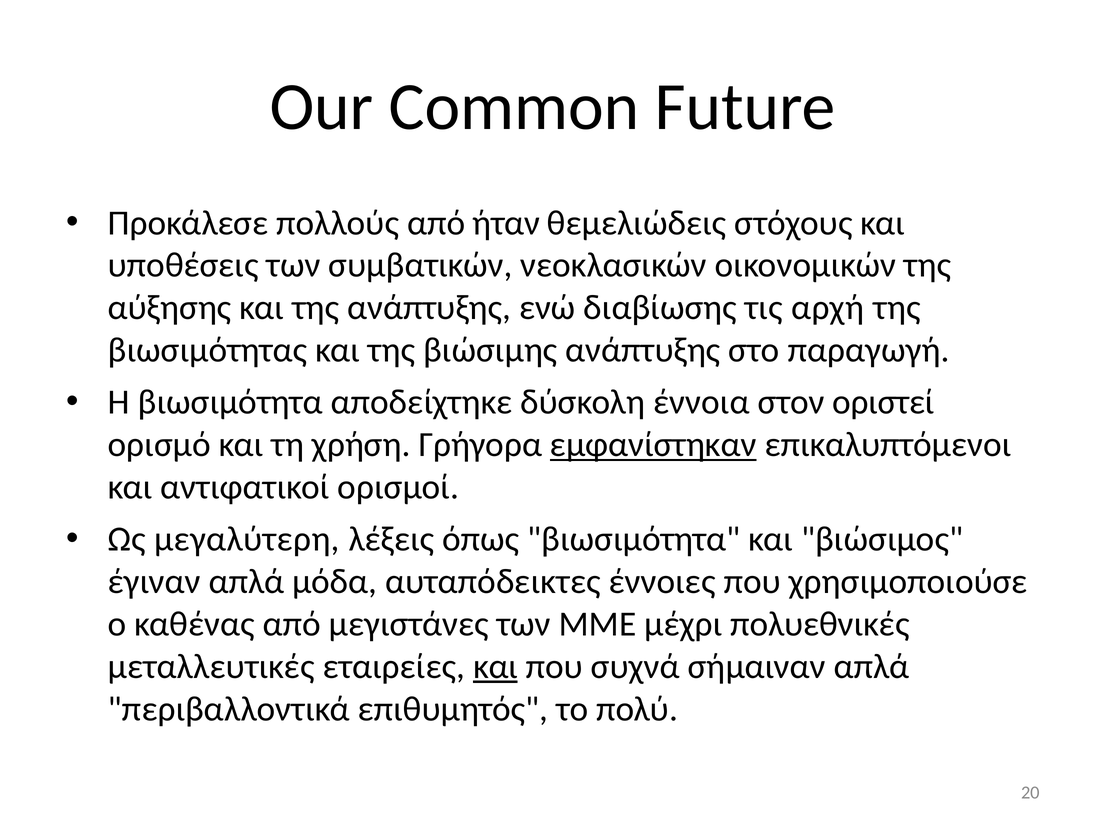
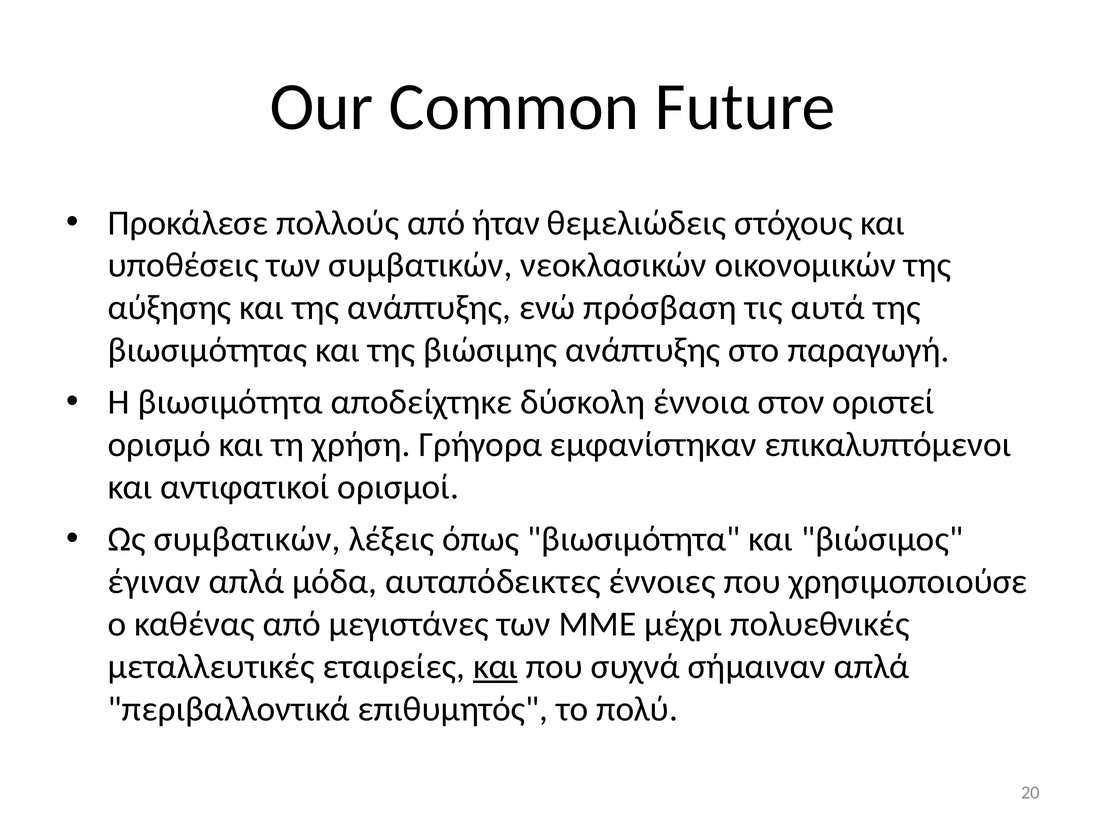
διαβίωσης: διαβίωσης -> πρόσβαση
αρχή: αρχή -> αυτά
εμφανίστηκαν underline: present -> none
Ως μεγαλύτερη: μεγαλύτερη -> συμβατικών
